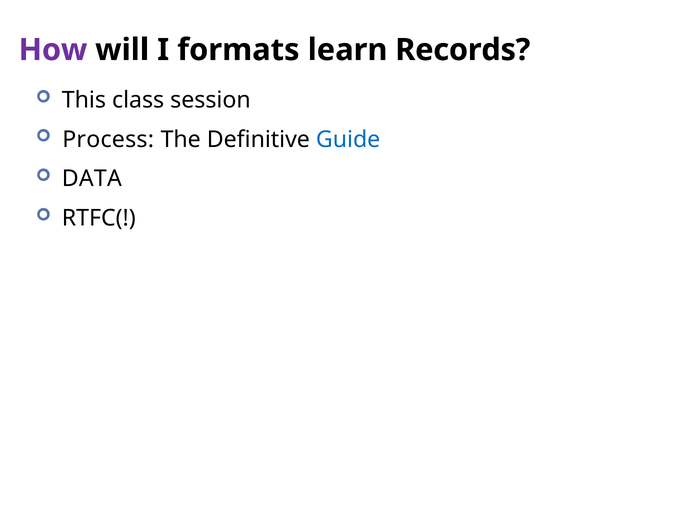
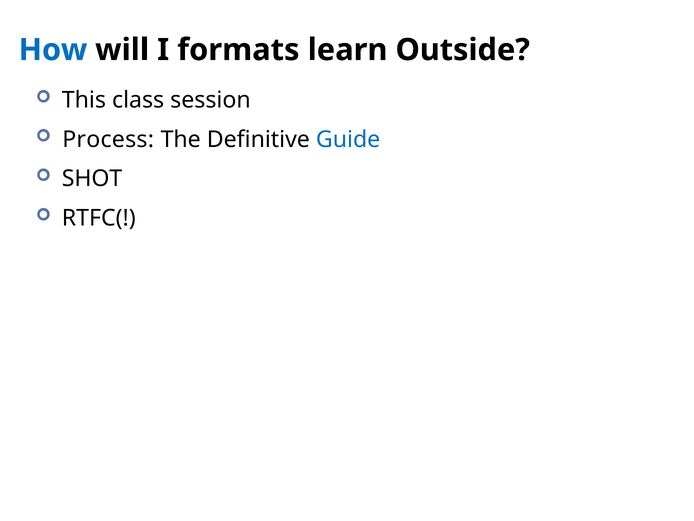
How colour: purple -> blue
Records: Records -> Outside
DATA: DATA -> SHOT
